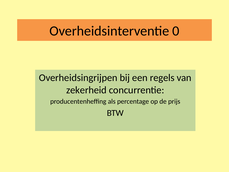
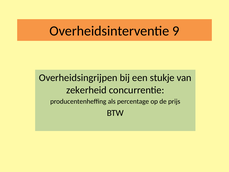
0: 0 -> 9
regels: regels -> stukje
